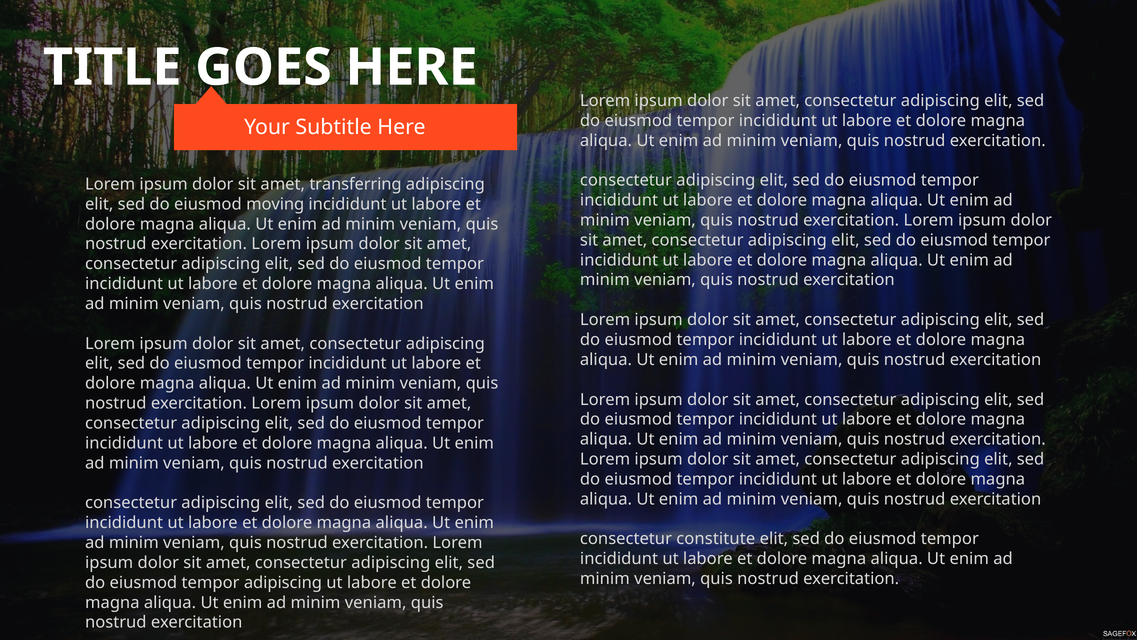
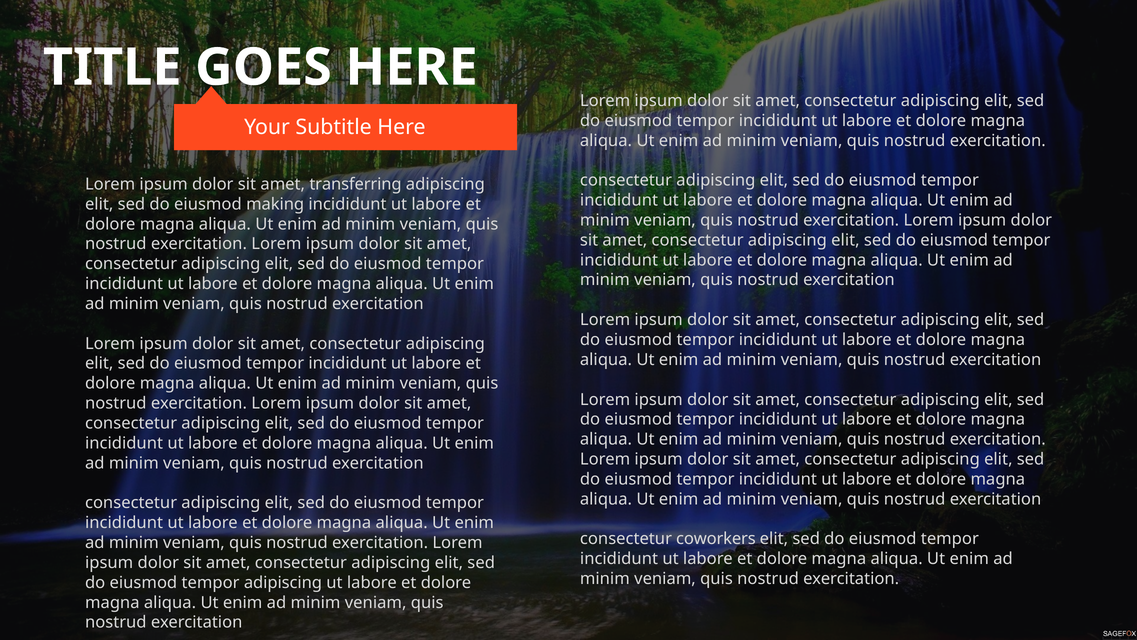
moving: moving -> making
constitute: constitute -> coworkers
